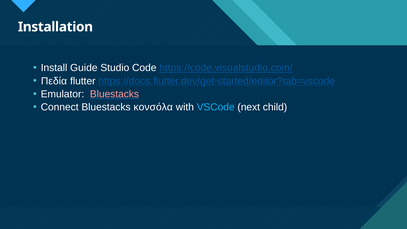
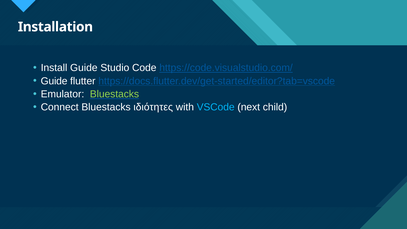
Πεδία at (54, 81): Πεδία -> Guide
Bluestacks at (114, 94) colour: pink -> light green
κονσόλα: κονσόλα -> ιδιότητες
